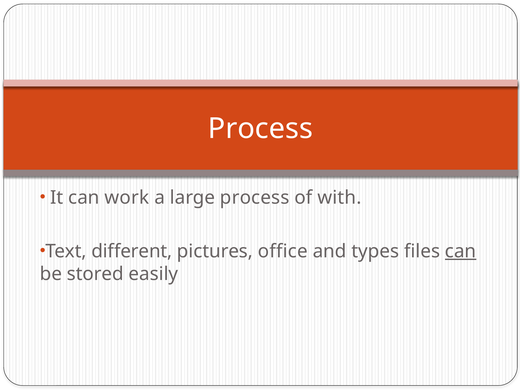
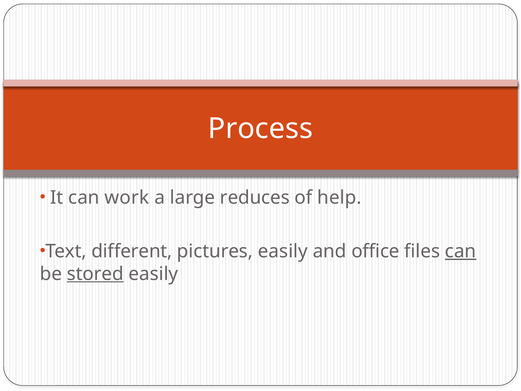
large process: process -> reduces
with: with -> help
pictures office: office -> easily
types: types -> office
stored underline: none -> present
